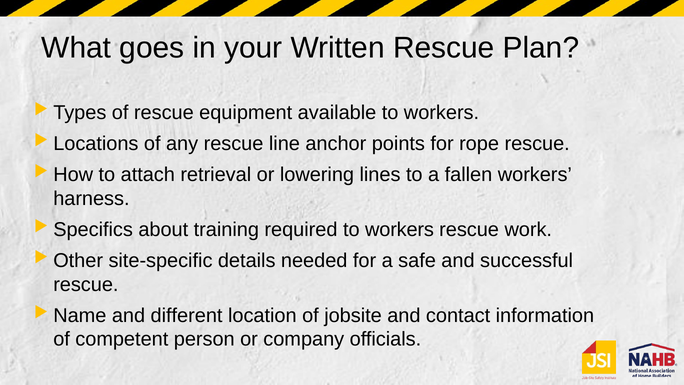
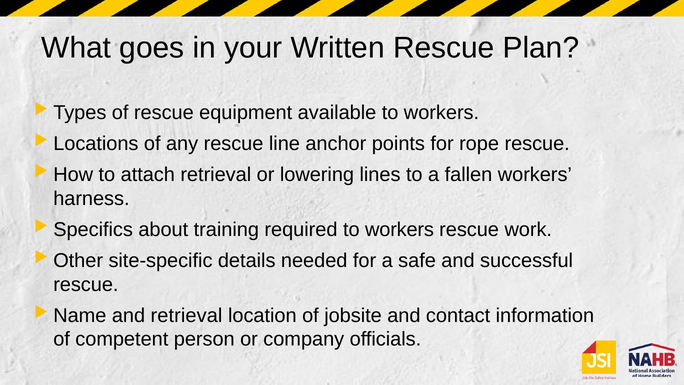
and different: different -> retrieval
